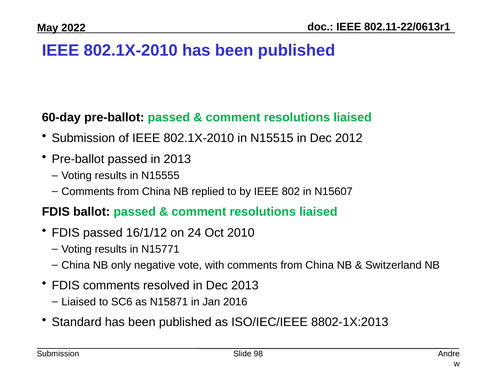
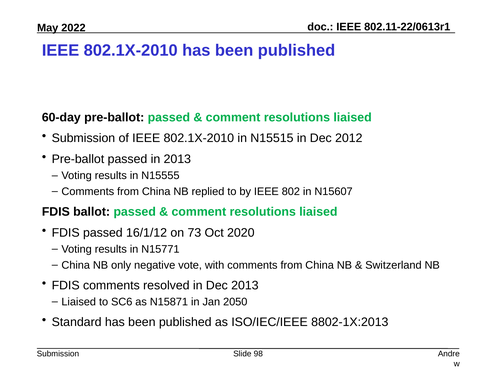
24: 24 -> 73
2010: 2010 -> 2020
2016: 2016 -> 2050
